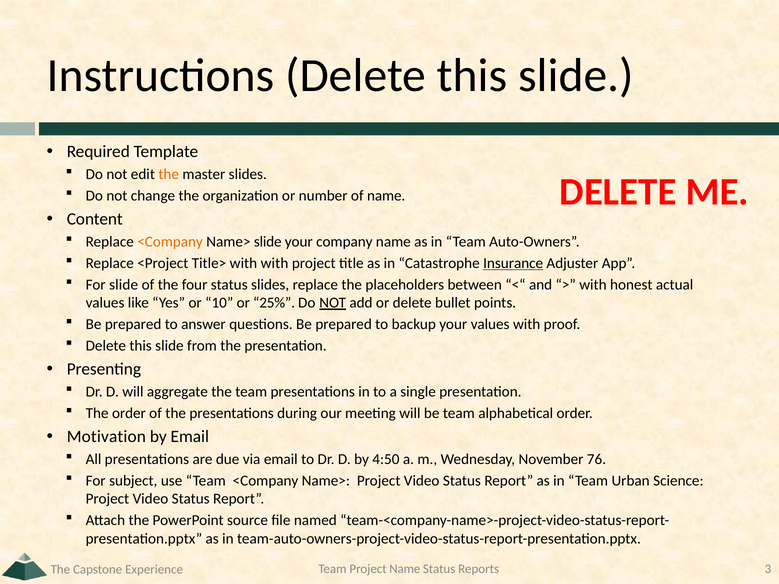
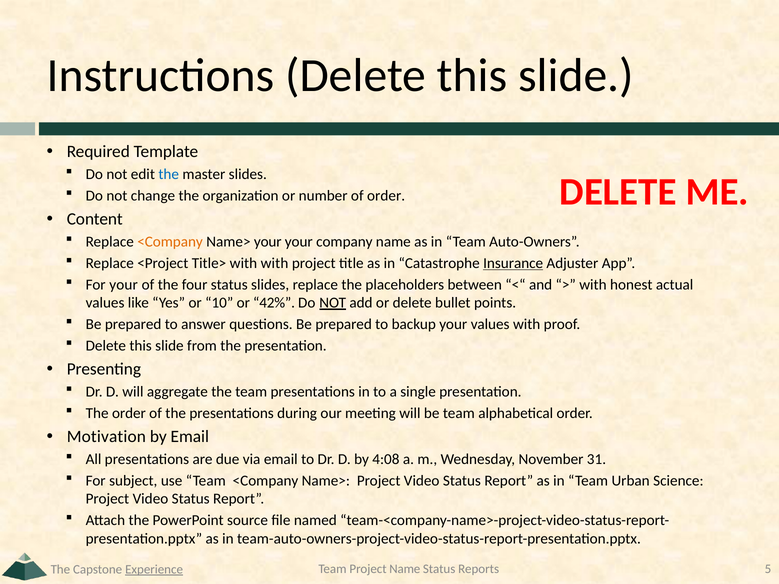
the at (169, 174) colour: orange -> blue
of name: name -> order
Name> slide: slide -> your
For slide: slide -> your
25%: 25% -> 42%
4:50: 4:50 -> 4:08
76: 76 -> 31
3: 3 -> 5
Experience underline: none -> present
